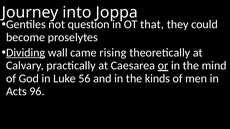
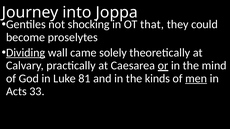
question: question -> shocking
rising: rising -> solely
56: 56 -> 81
men underline: none -> present
96: 96 -> 33
